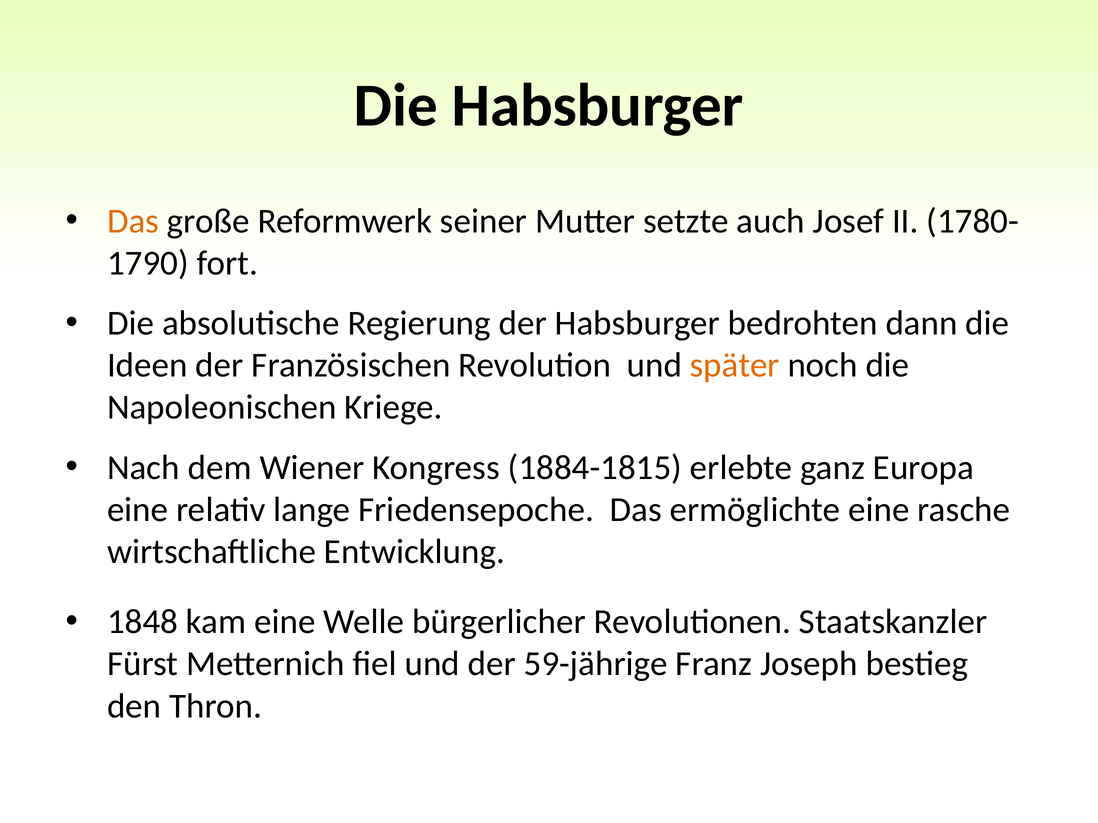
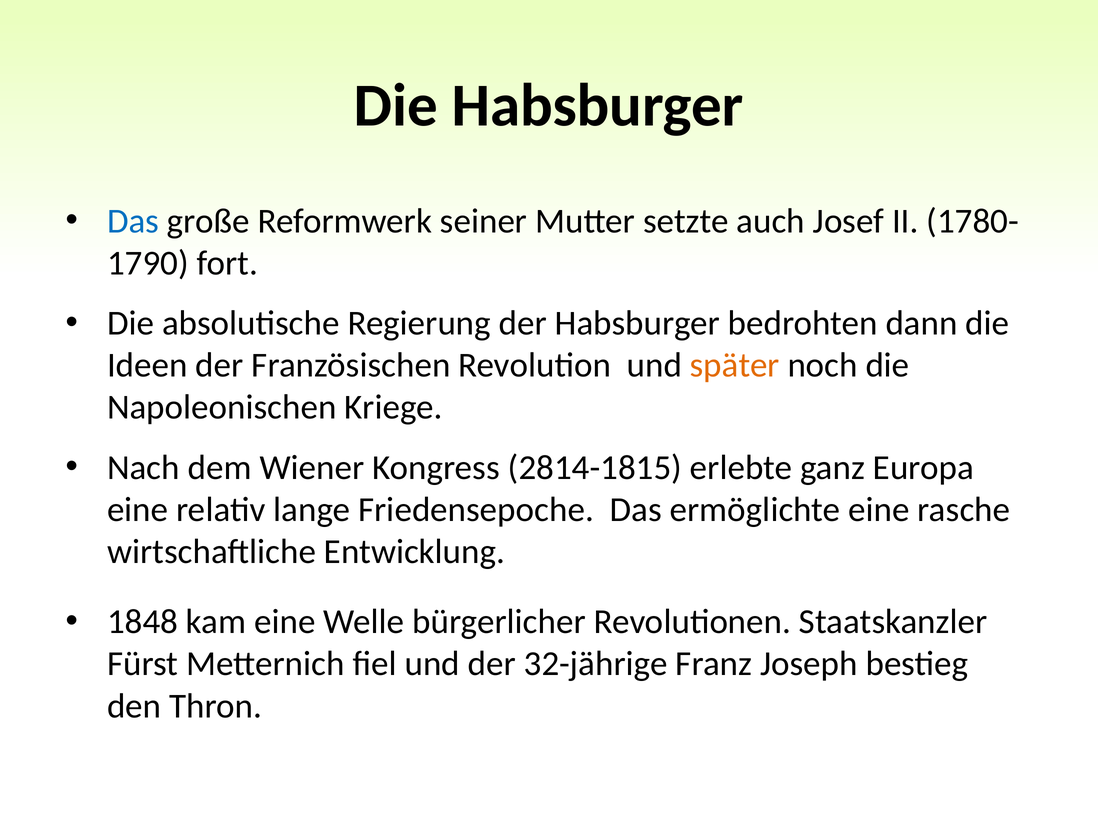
Das at (133, 221) colour: orange -> blue
1884-1815: 1884-1815 -> 2814-1815
59-jährige: 59-jährige -> 32-jährige
